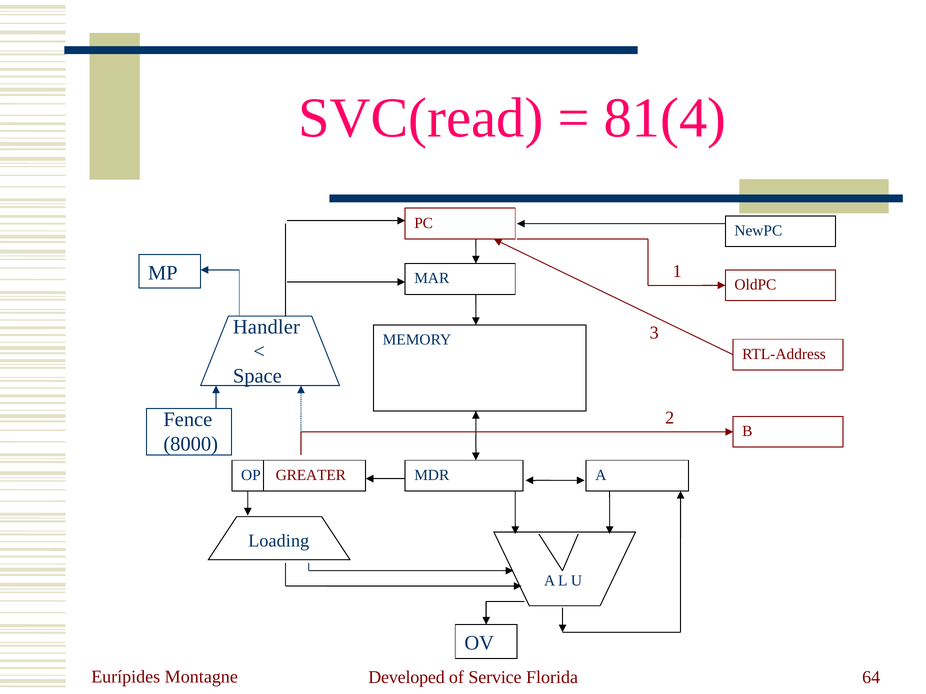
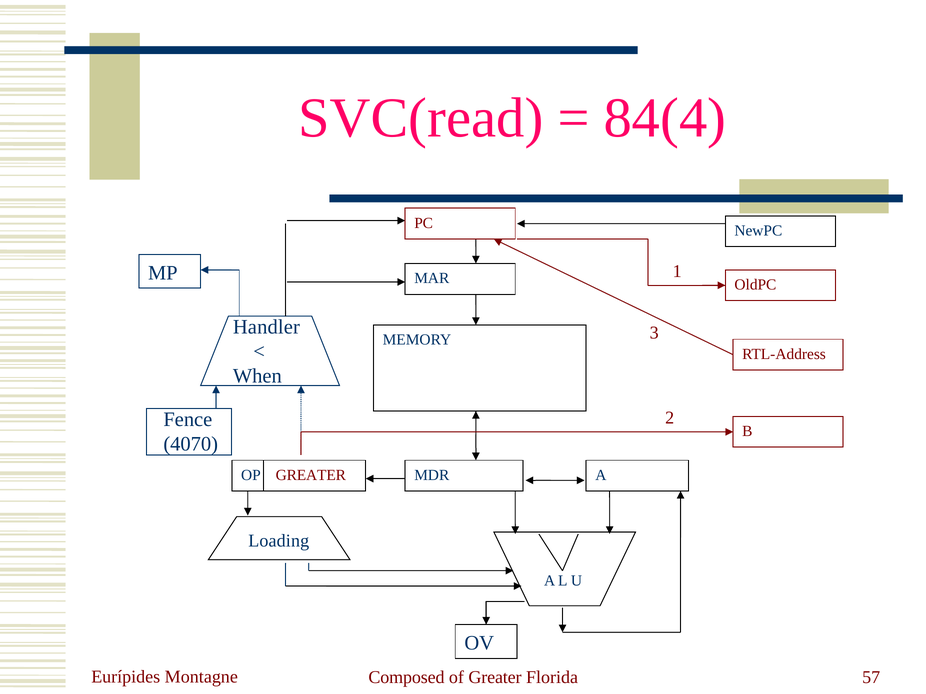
81(4: 81(4 -> 84(4
Space: Space -> When
8000: 8000 -> 4070
Developed: Developed -> Composed
of Service: Service -> Greater
64: 64 -> 57
